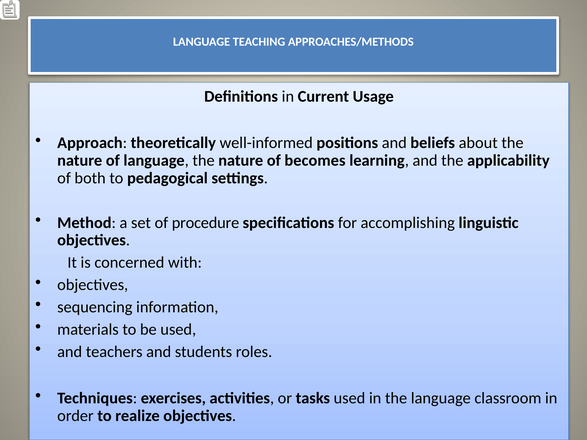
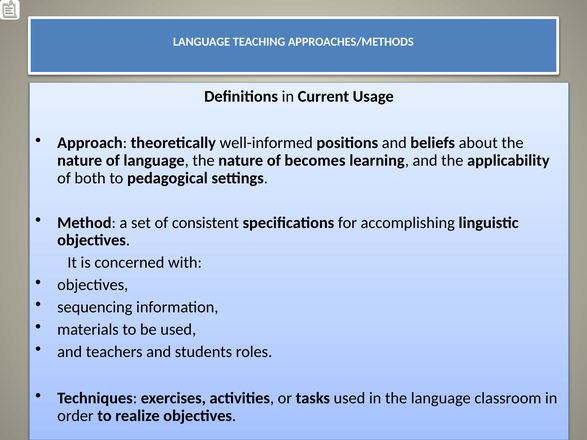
procedure: procedure -> consistent
